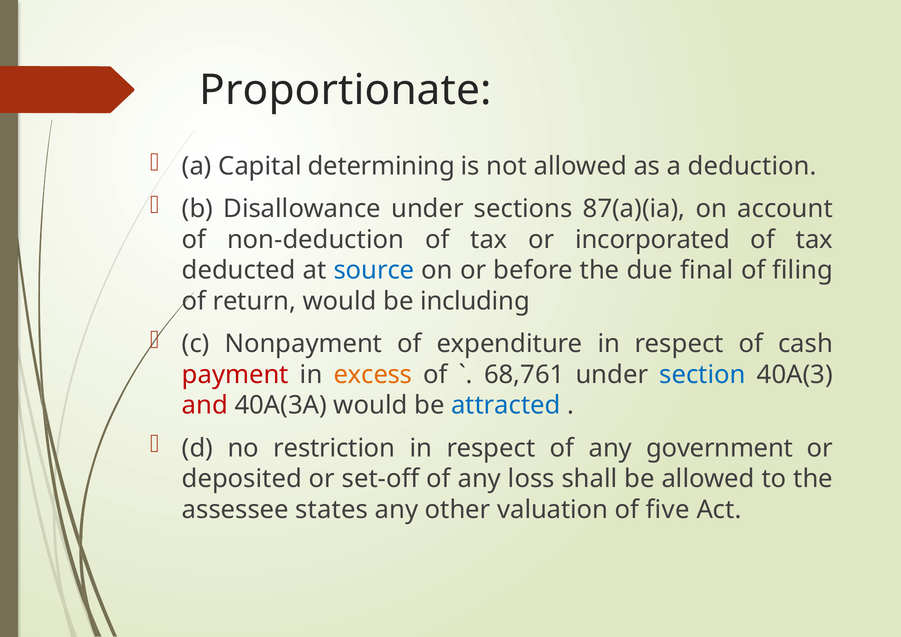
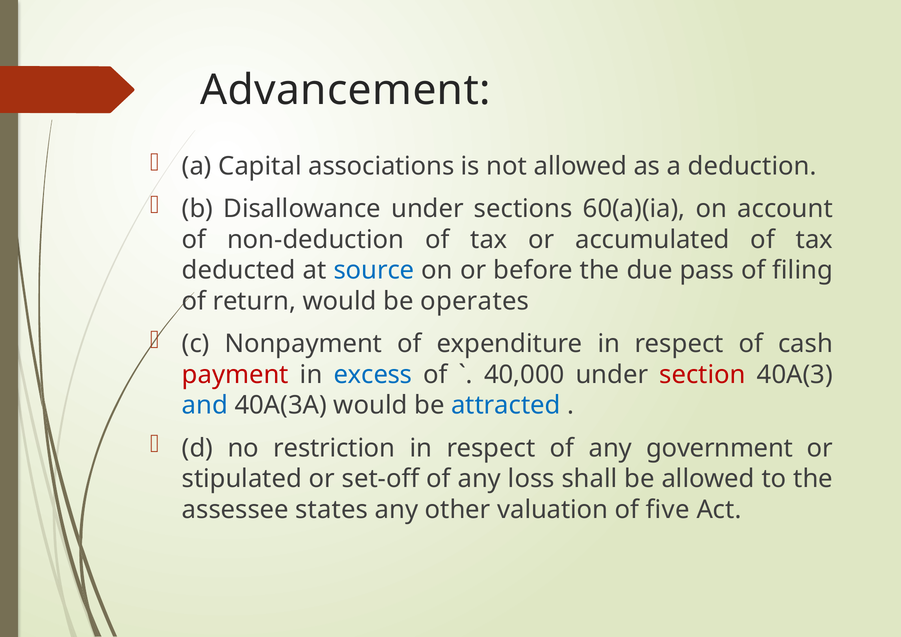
Proportionate: Proportionate -> Advancement
determining: determining -> associations
87(a)(ia: 87(a)(ia -> 60(a)(ia
incorporated: incorporated -> accumulated
final: final -> pass
including: including -> operates
excess colour: orange -> blue
68,761: 68,761 -> 40,000
section colour: blue -> red
and colour: red -> blue
deposited: deposited -> stipulated
